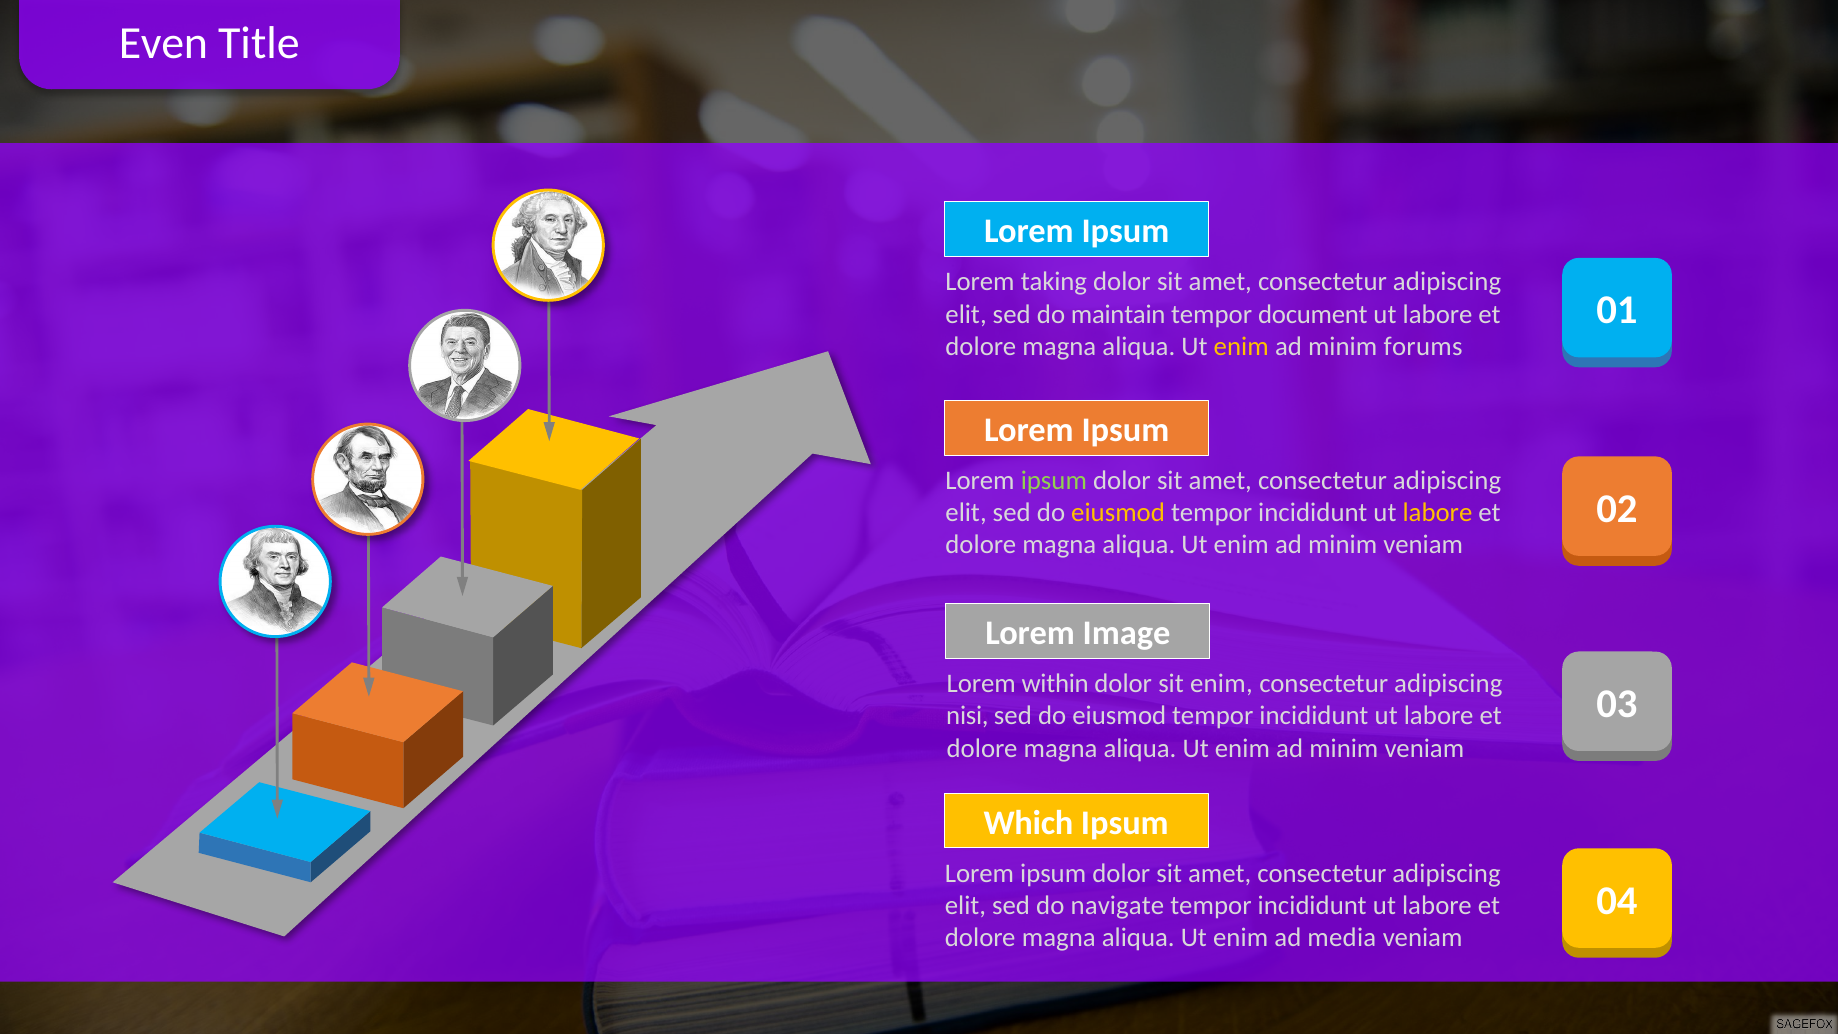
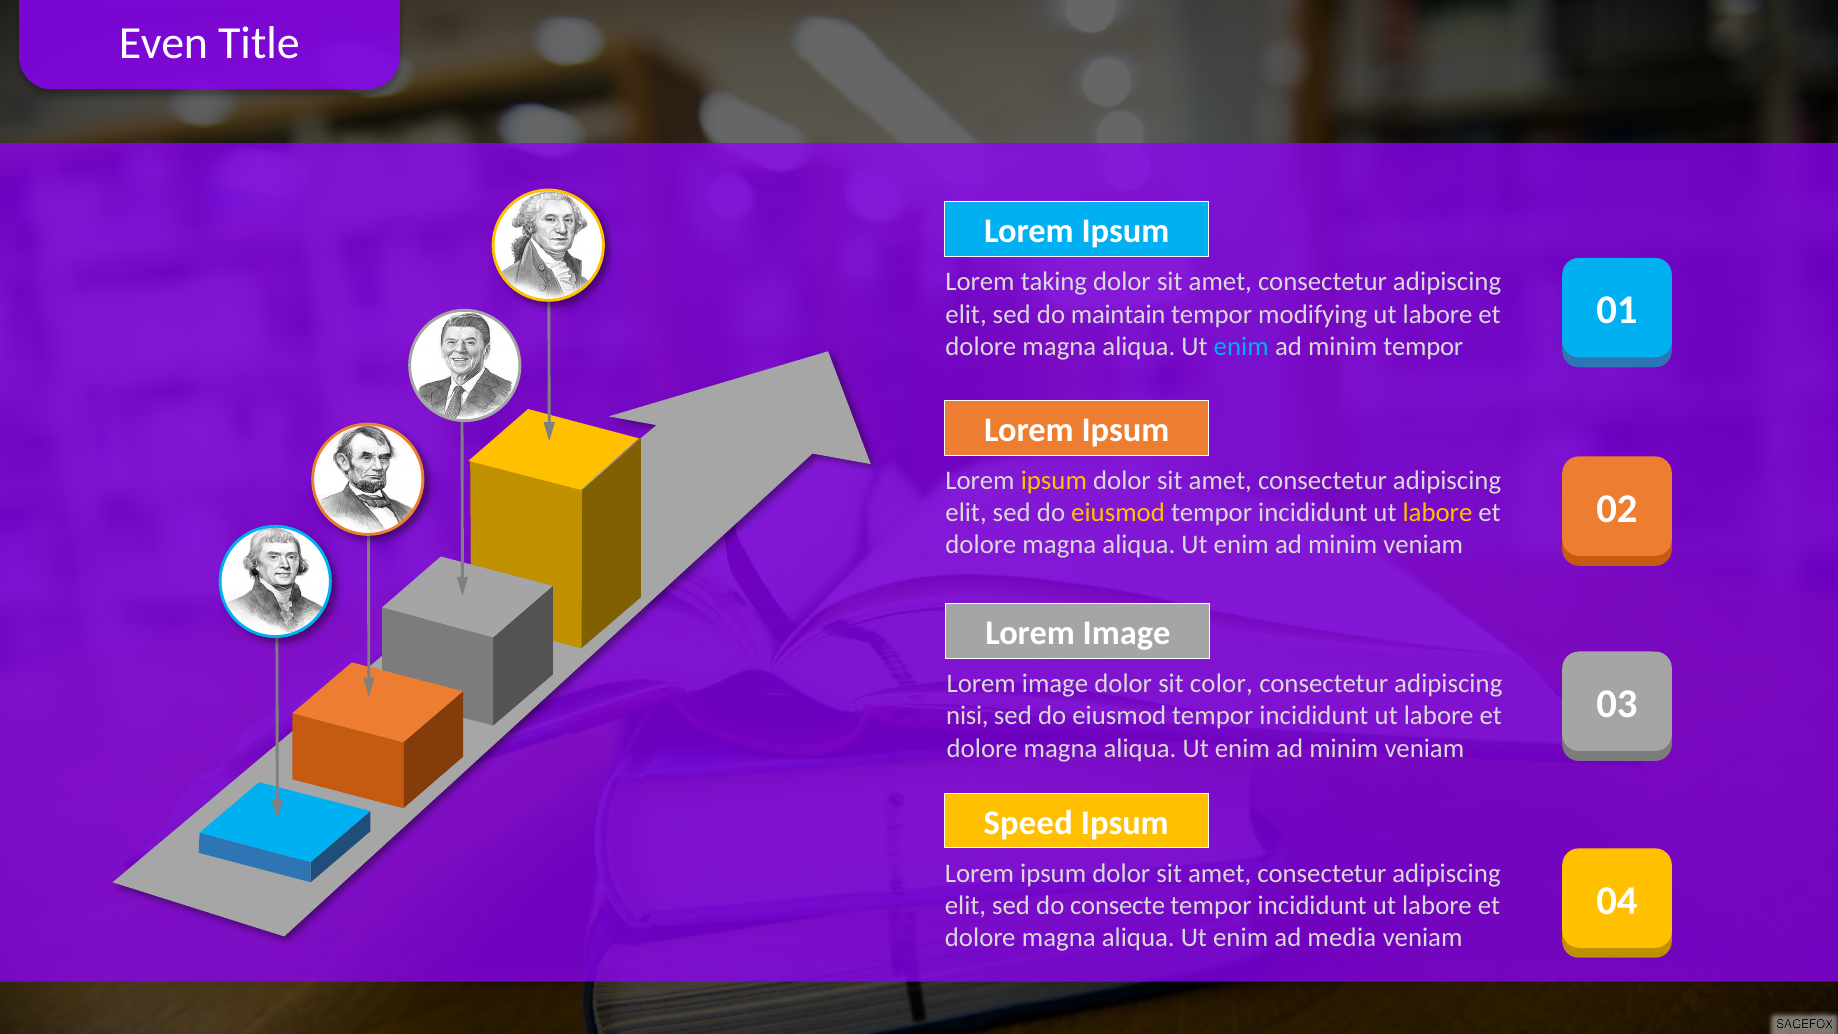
document: document -> modifying
enim at (1241, 346) colour: yellow -> light blue
minim forums: forums -> tempor
ipsum at (1054, 481) colour: light green -> yellow
within at (1055, 684): within -> image
sit enim: enim -> color
Which: Which -> Speed
navigate: navigate -> consecte
